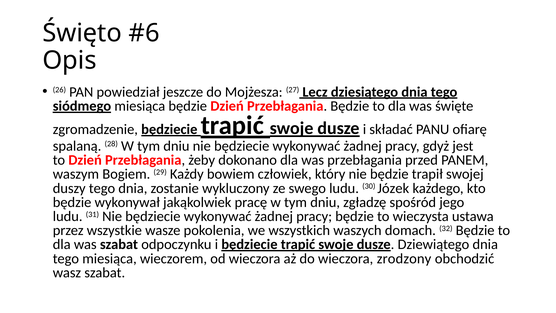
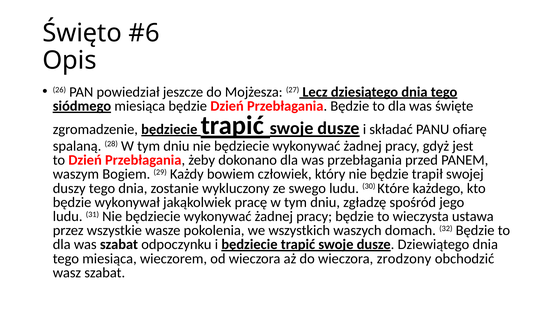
Józek: Józek -> Które
